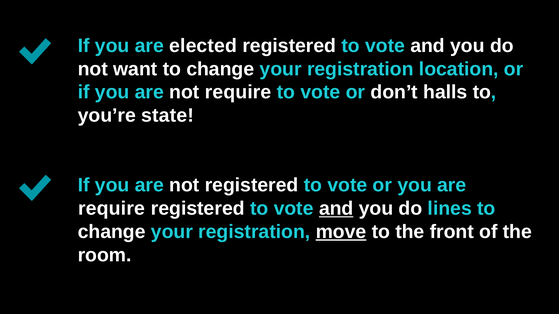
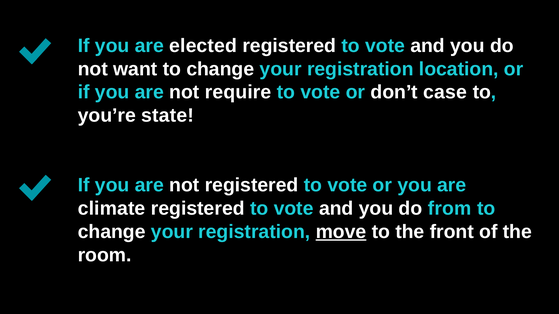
halls: halls -> case
require at (112, 209): require -> climate
and at (336, 209) underline: present -> none
lines: lines -> from
